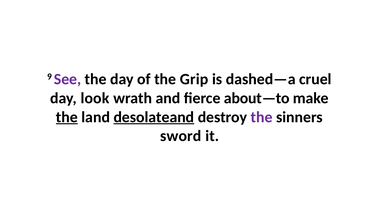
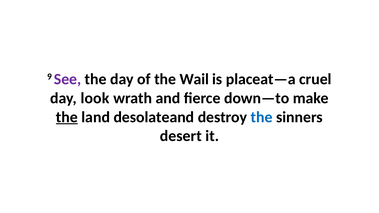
Grip: Grip -> Wail
dashed—a: dashed—a -> placeat—a
about—to: about—to -> down—to
desolateand underline: present -> none
the at (262, 117) colour: purple -> blue
sword: sword -> desert
